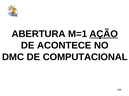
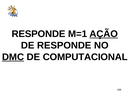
ABERTURA at (39, 34): ABERTURA -> RESPONDE
DE ACONTECE: ACONTECE -> RESPONDE
DMC underline: none -> present
